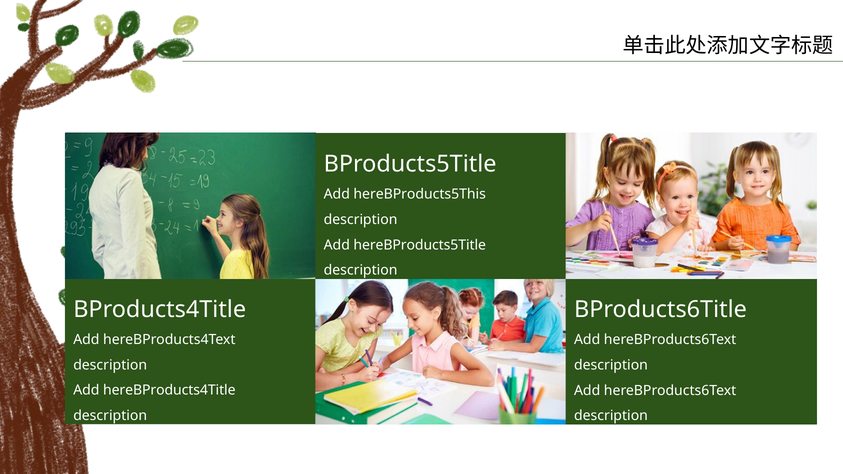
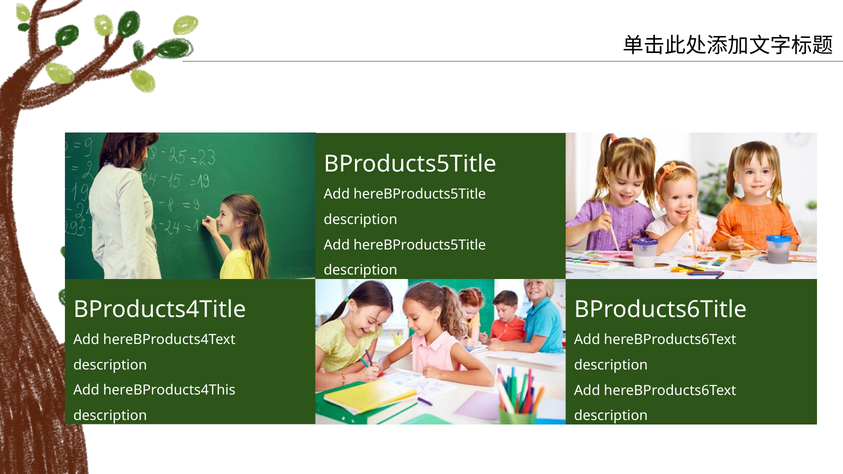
hereBProducts5This at (420, 194): hereBProducts5This -> hereBProducts5Title
hereBProducts4Title: hereBProducts4Title -> hereBProducts4This
